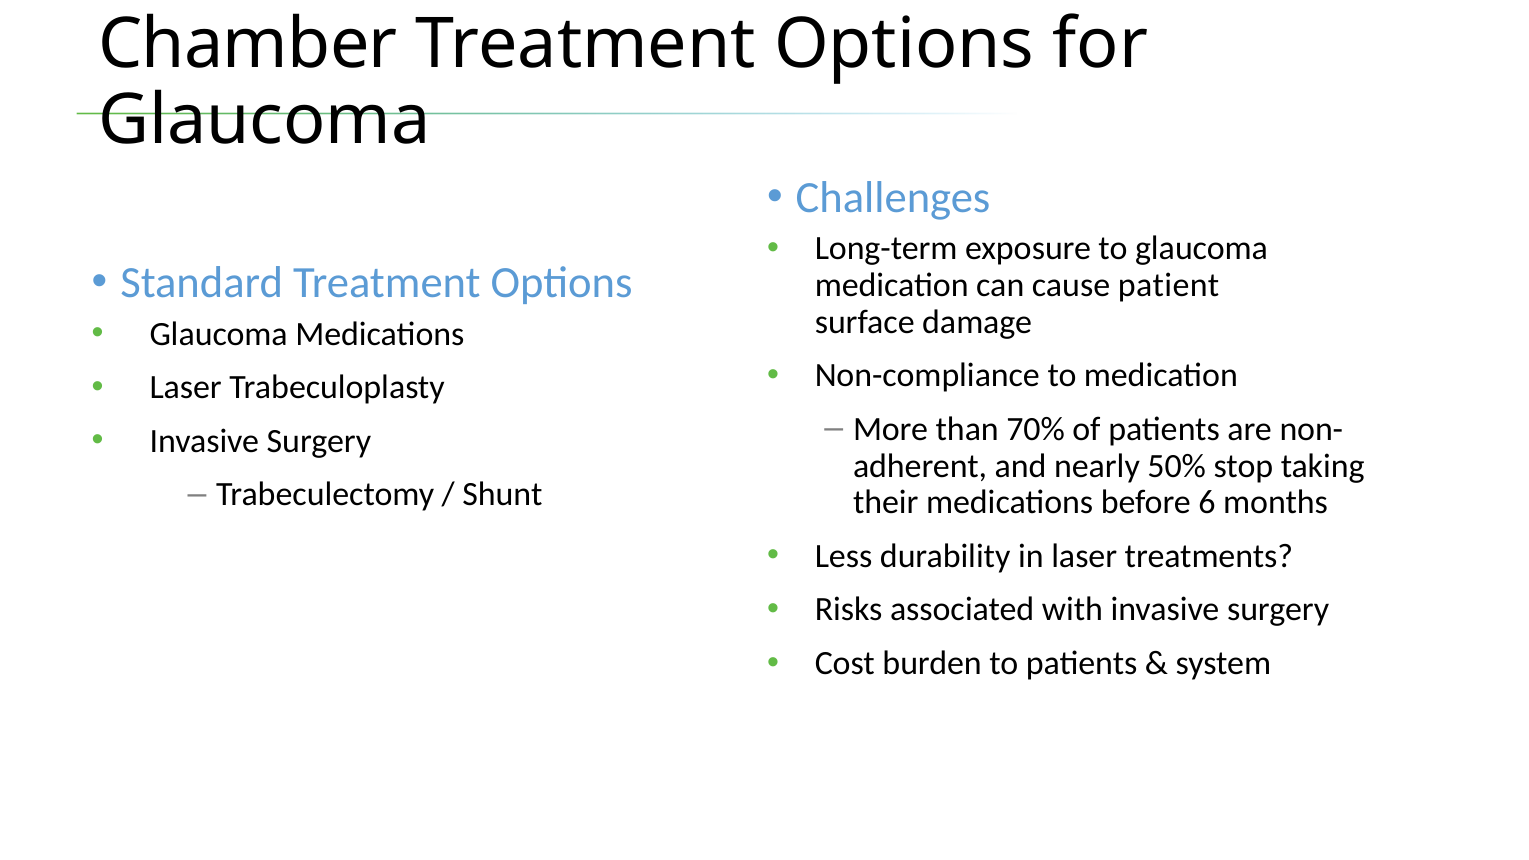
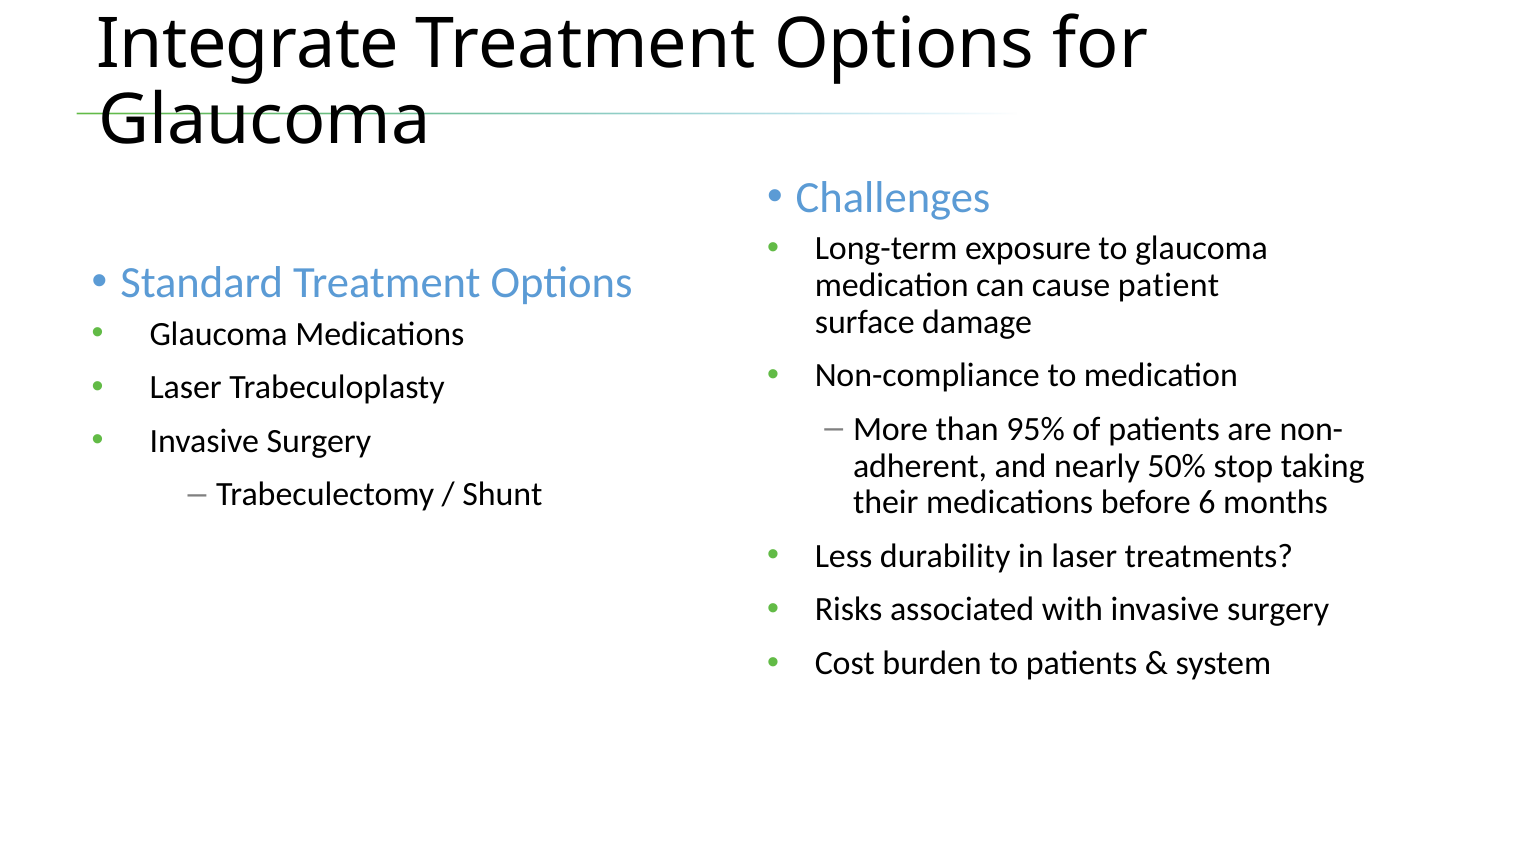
Chamber: Chamber -> Integrate
70%: 70% -> 95%
